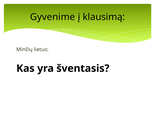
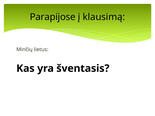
Gyvenime: Gyvenime -> Parapijose
